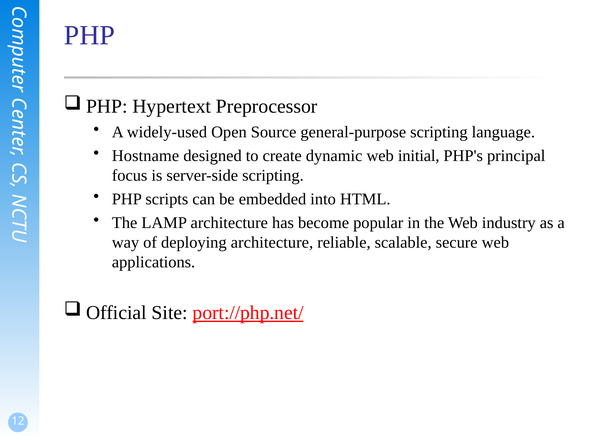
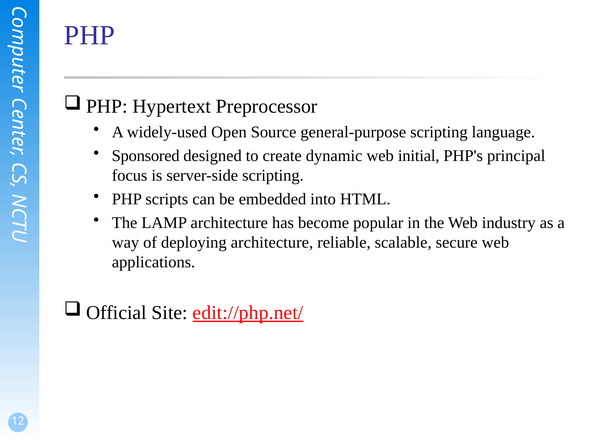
Hostname: Hostname -> Sponsored
port://php.net/: port://php.net/ -> edit://php.net/
